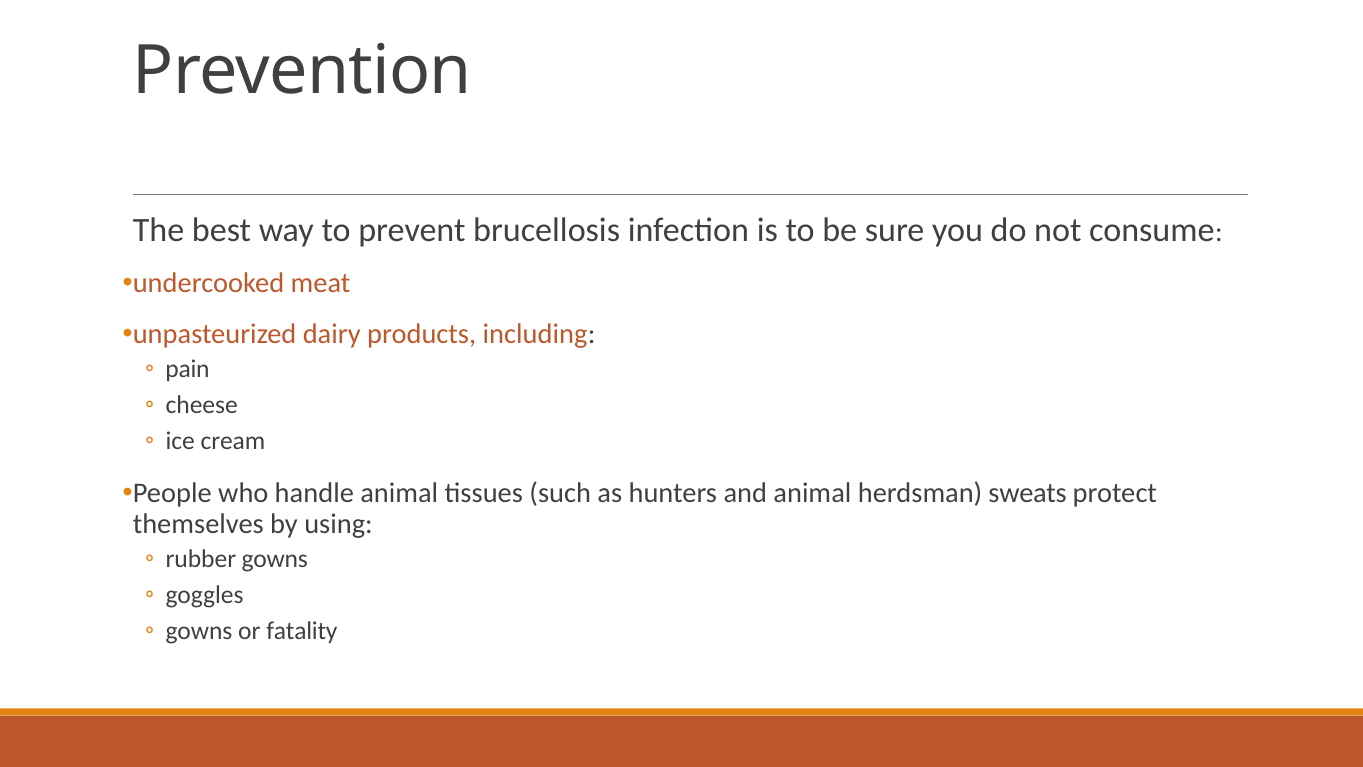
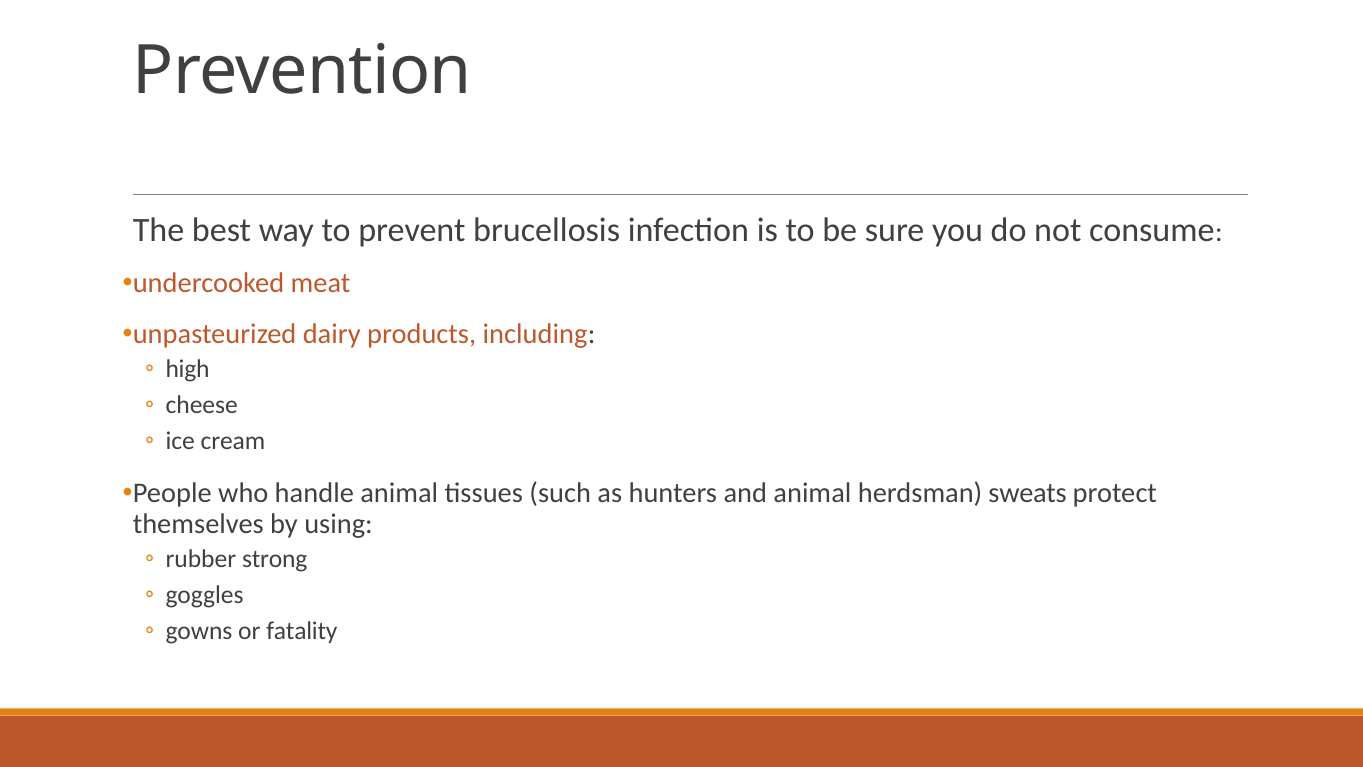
pain: pain -> high
rubber gowns: gowns -> strong
